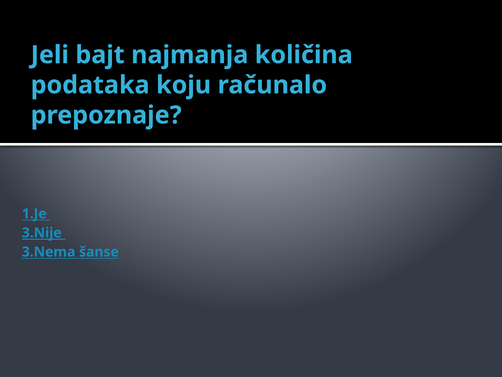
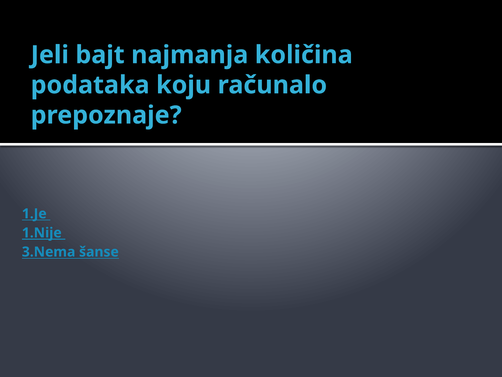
3.Nije: 3.Nije -> 1.Nije
